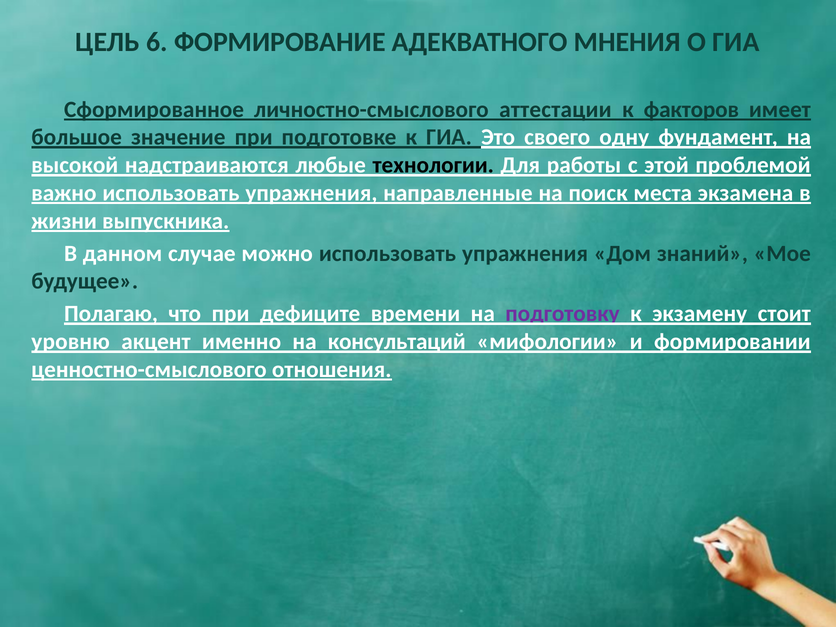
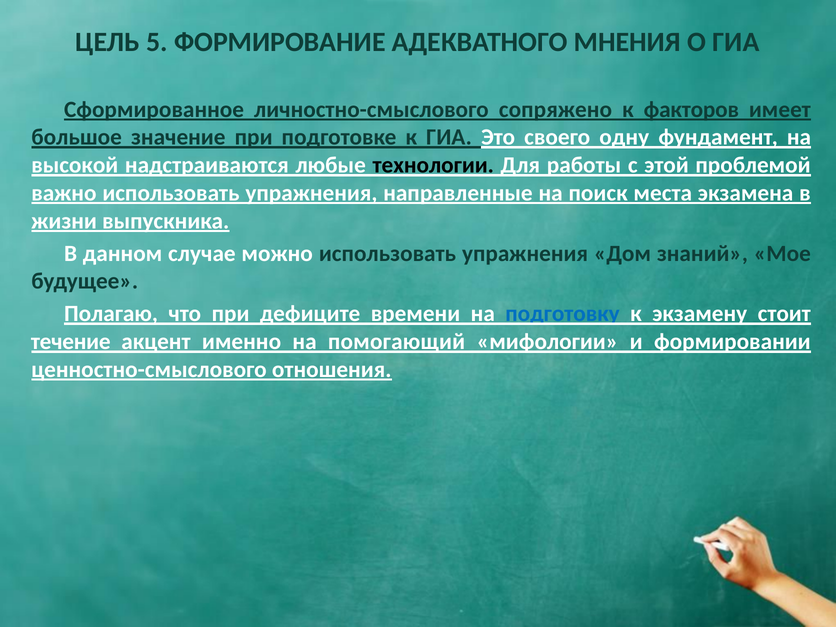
6: 6 -> 5
аттестации: аттестации -> сопряжено
подготовку colour: purple -> blue
уровню: уровню -> течение
консультаций: консультаций -> помогающий
